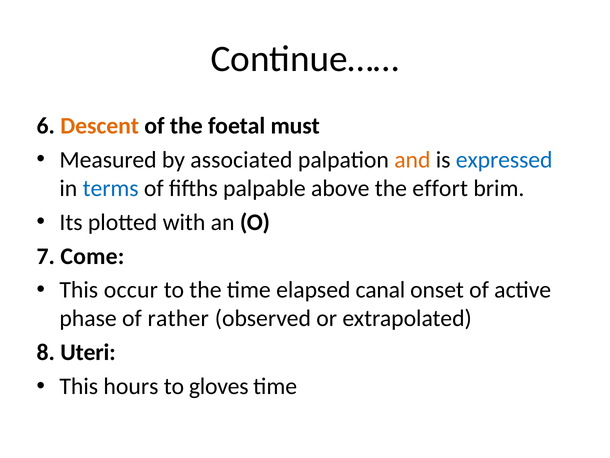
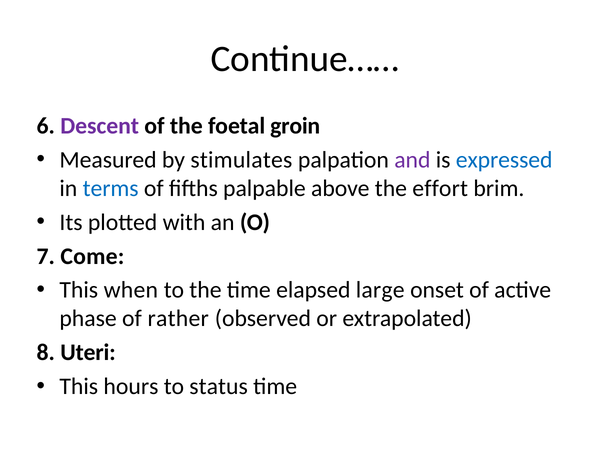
Descent colour: orange -> purple
must: must -> groin
associated: associated -> stimulates
and colour: orange -> purple
occur: occur -> when
canal: canal -> large
gloves: gloves -> status
